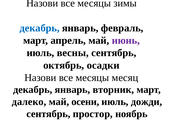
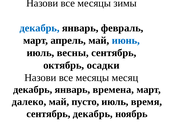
июнь colour: purple -> blue
вторник: вторник -> времена
осени: осени -> пусто
дожди: дожди -> время
сентябрь простор: простор -> декабрь
